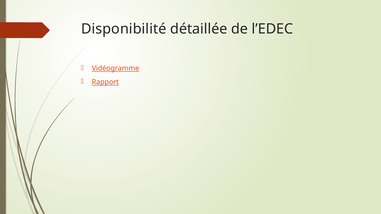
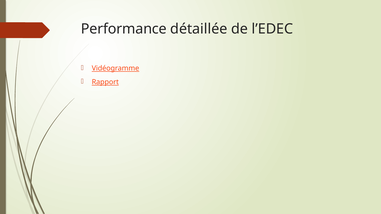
Disponibilité: Disponibilité -> Performance
